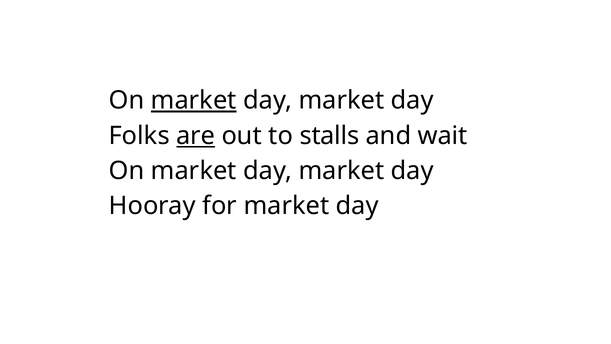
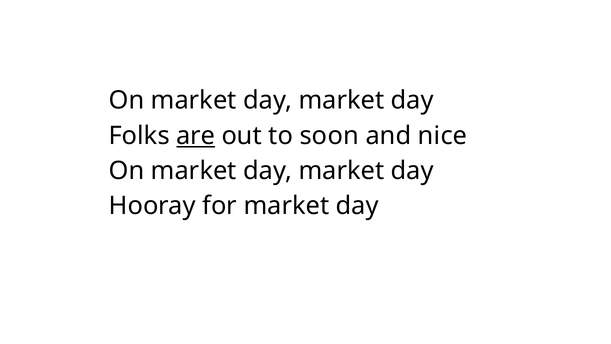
market at (194, 100) underline: present -> none
stalls: stalls -> soon
wait: wait -> nice
